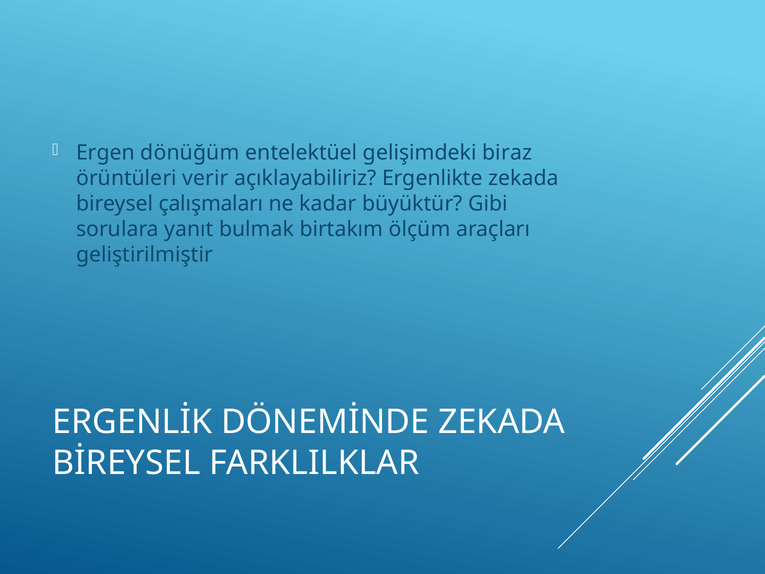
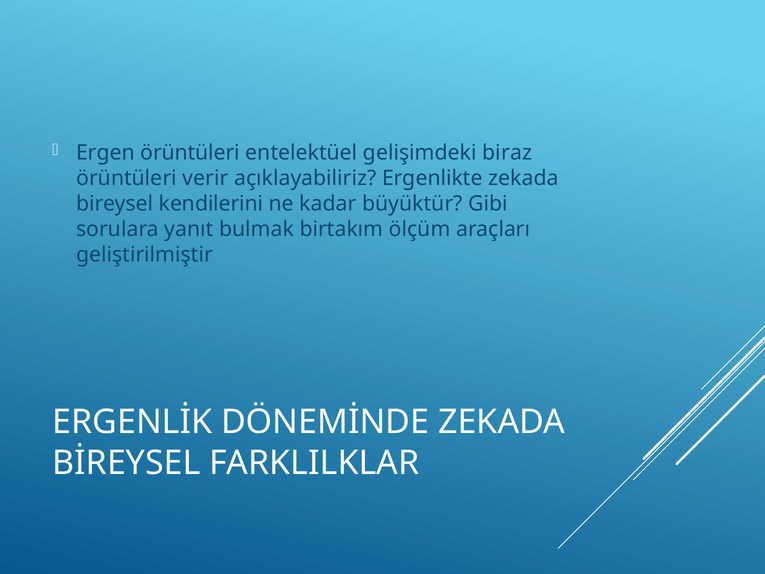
Ergen dönüğüm: dönüğüm -> örüntüleri
çalışmaları: çalışmaları -> kendilerini
